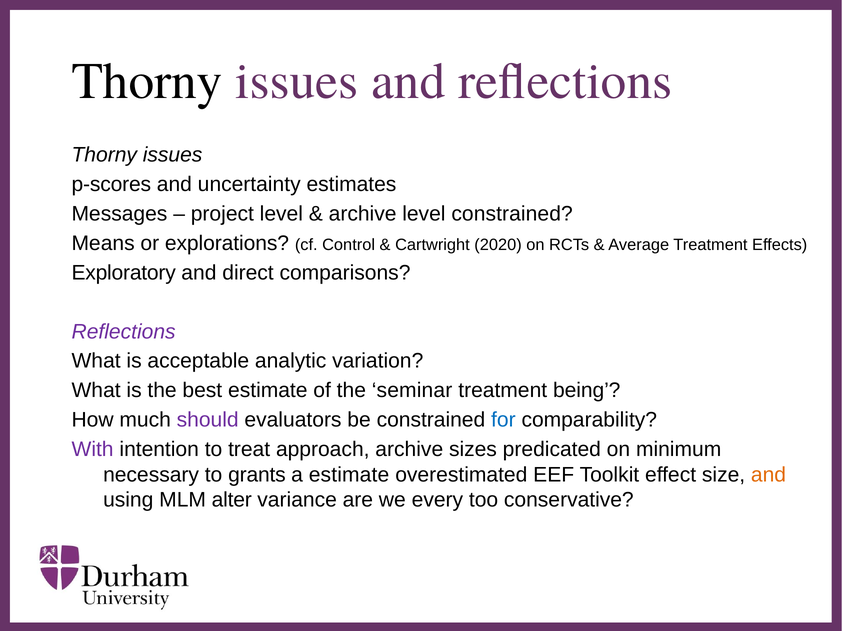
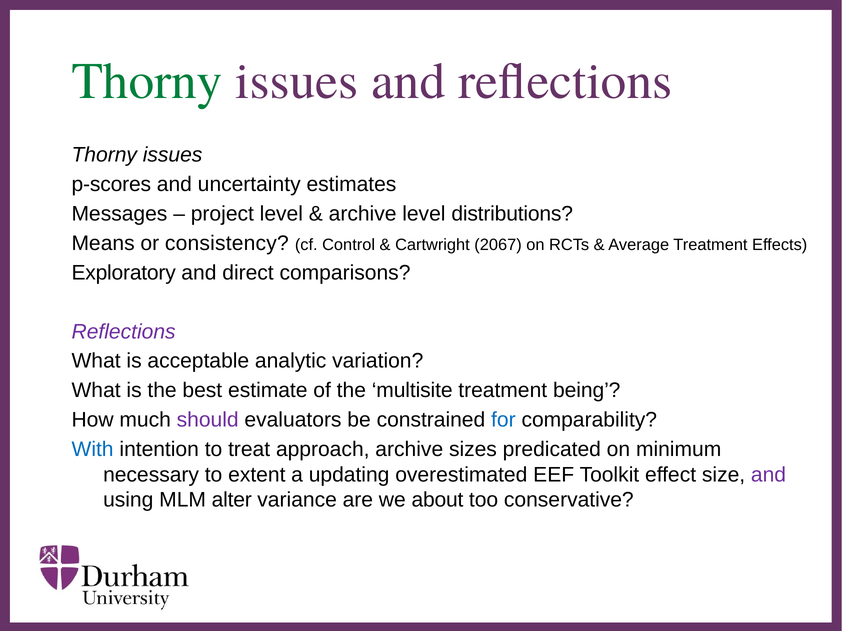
Thorny at (147, 81) colour: black -> green
level constrained: constrained -> distributions
explorations: explorations -> consistency
2020: 2020 -> 2067
seminar: seminar -> multisite
With colour: purple -> blue
grants: grants -> extent
a estimate: estimate -> updating
and at (768, 475) colour: orange -> purple
every: every -> about
